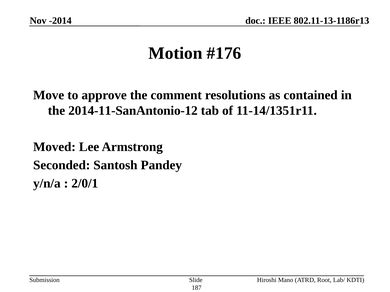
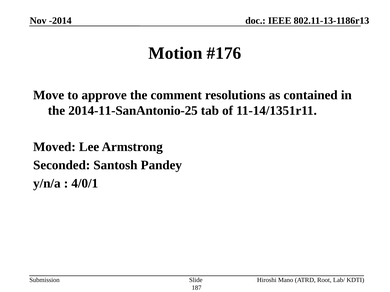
2014-11-SanAntonio-12: 2014-11-SanAntonio-12 -> 2014-11-SanAntonio-25
2/0/1: 2/0/1 -> 4/0/1
